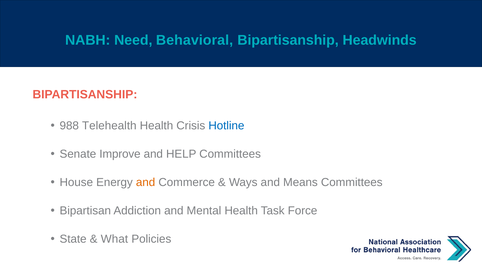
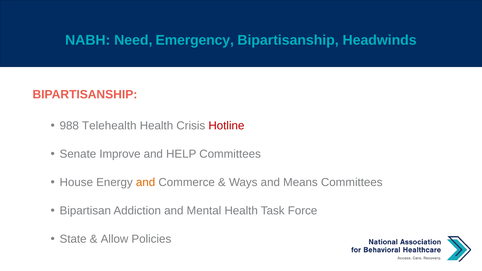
Behavioral: Behavioral -> Emergency
Hotline colour: blue -> red
What: What -> Allow
